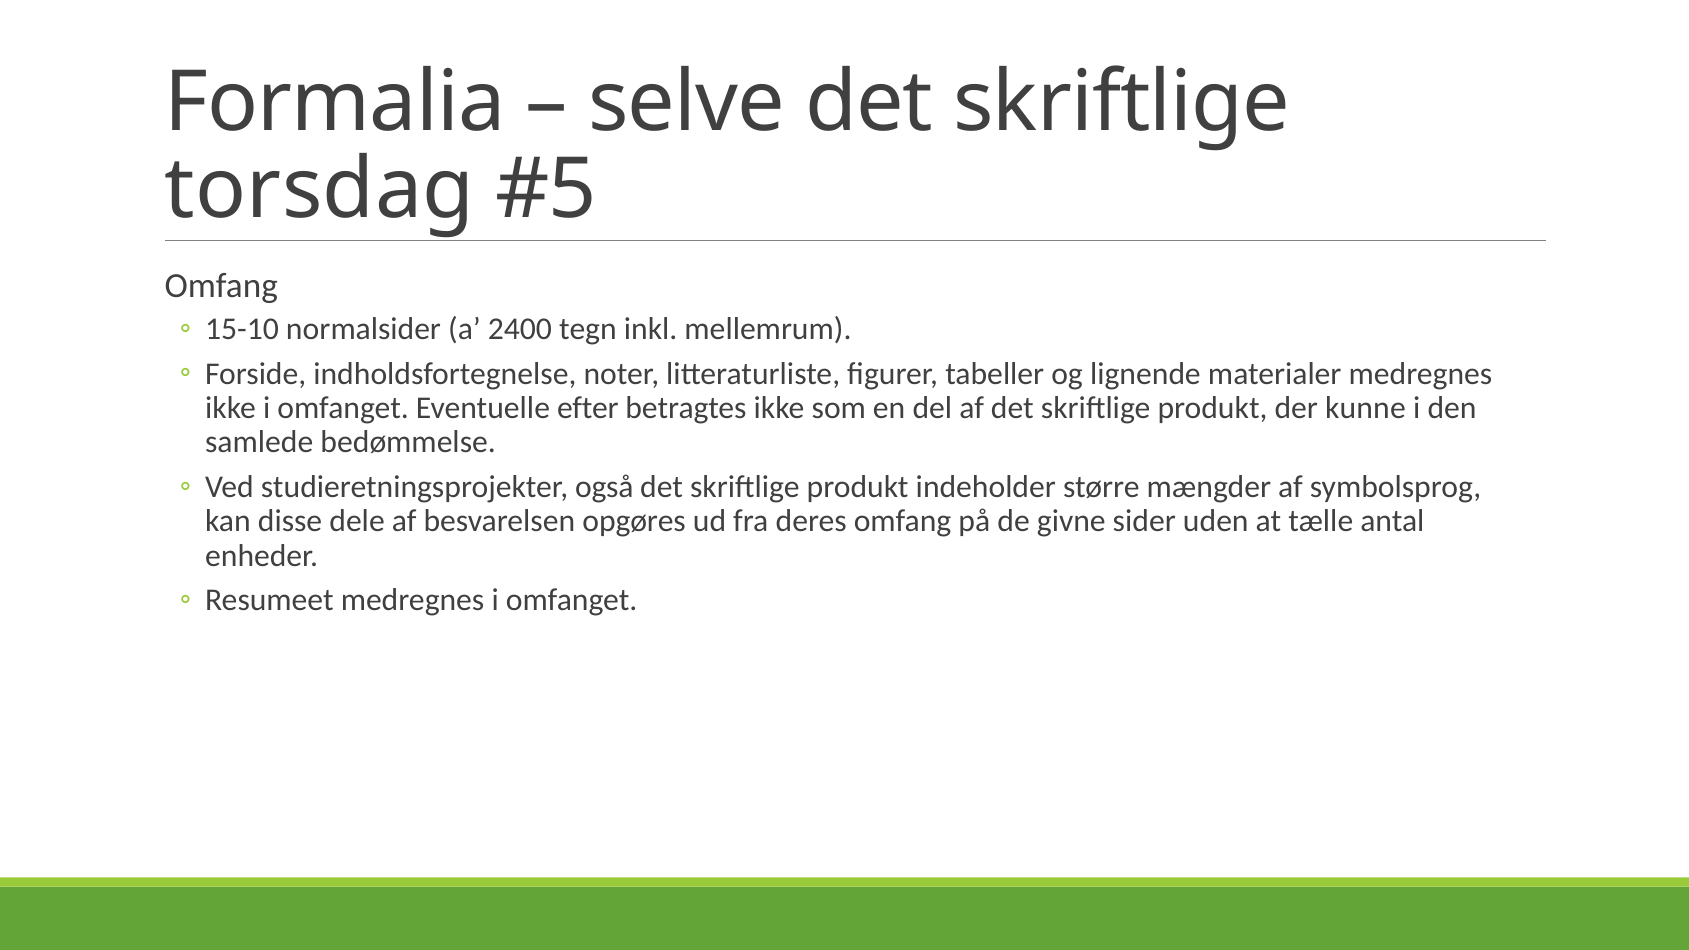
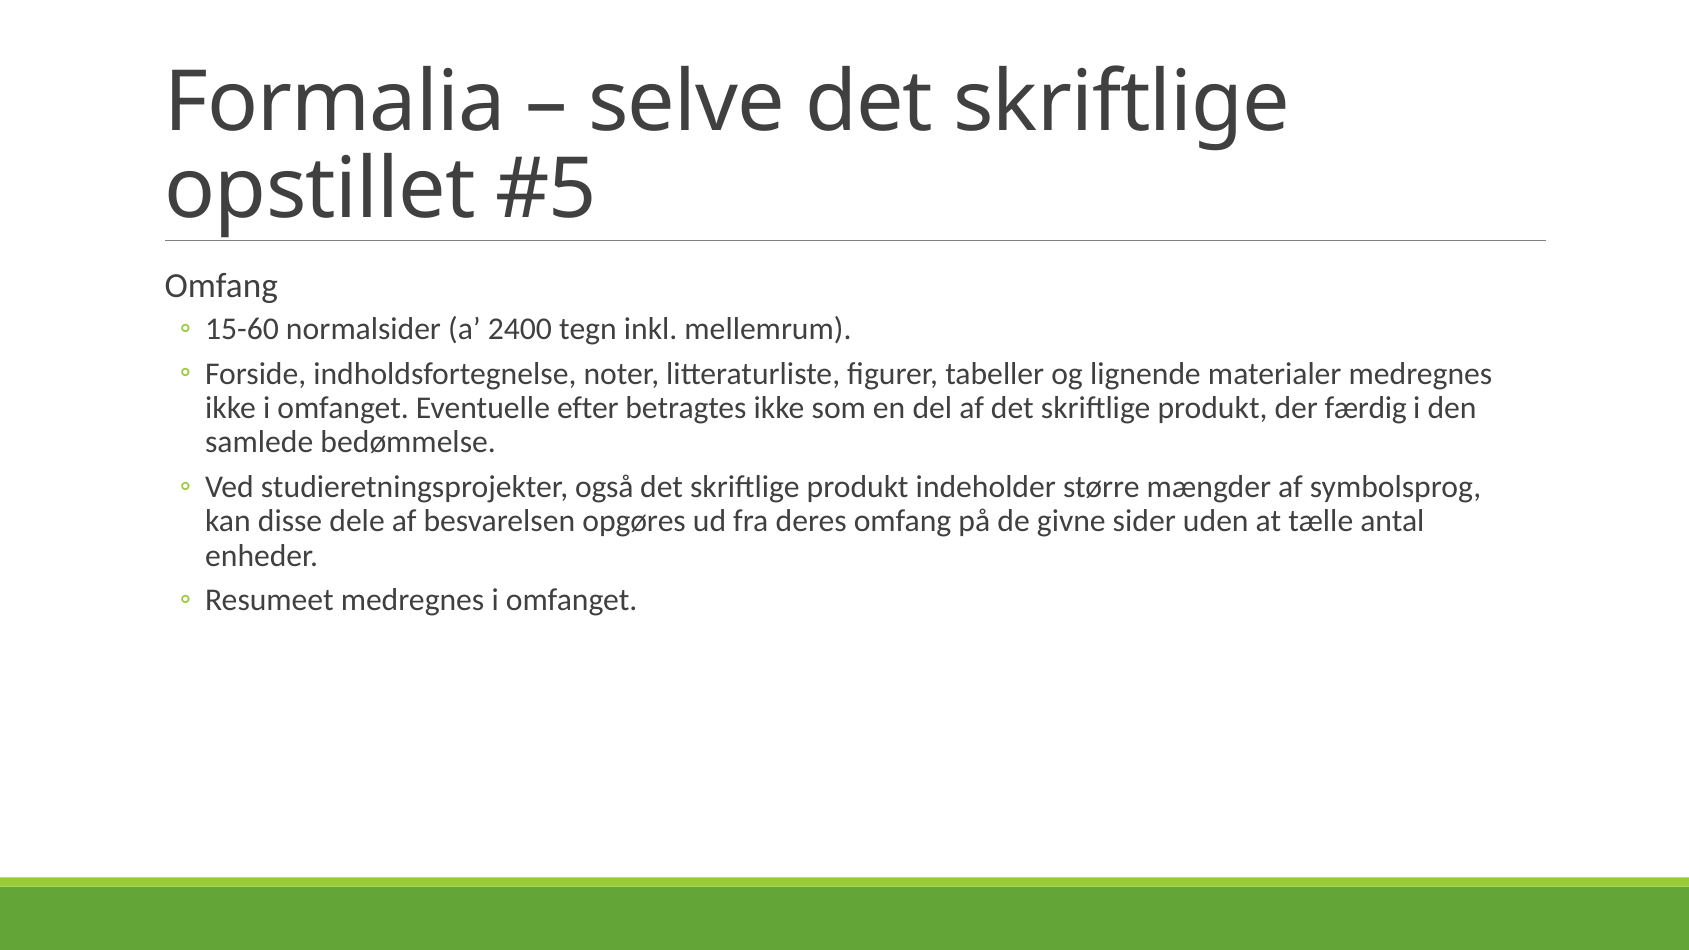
torsdag: torsdag -> opstillet
15-10: 15-10 -> 15-60
kunne: kunne -> færdig
